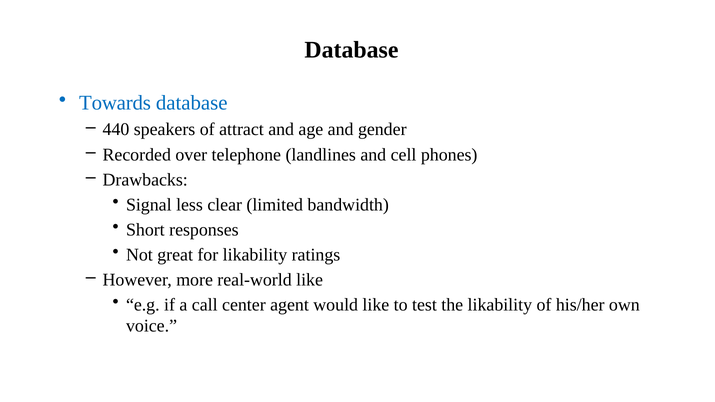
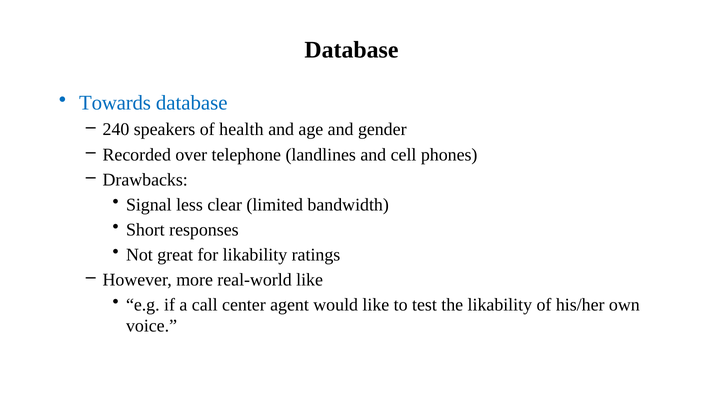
440: 440 -> 240
attract: attract -> health
